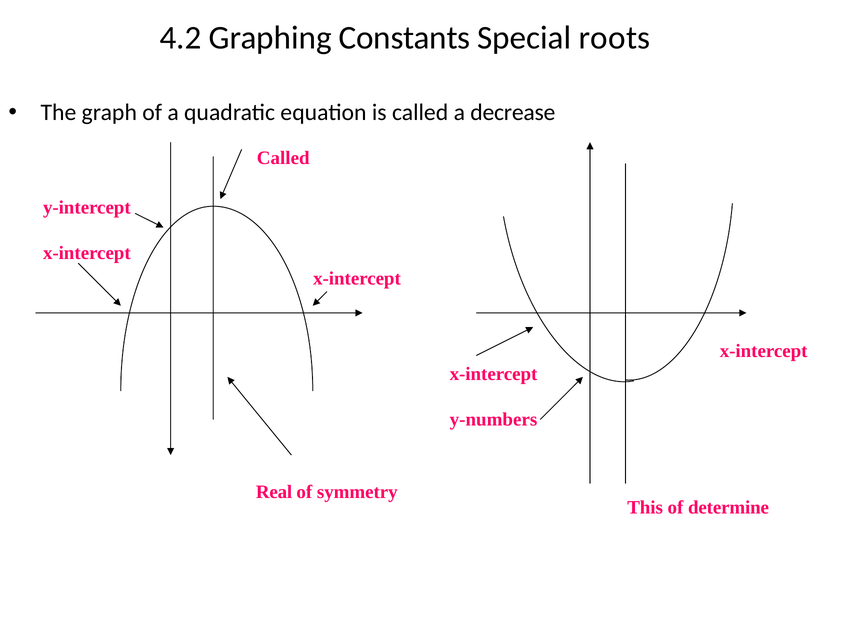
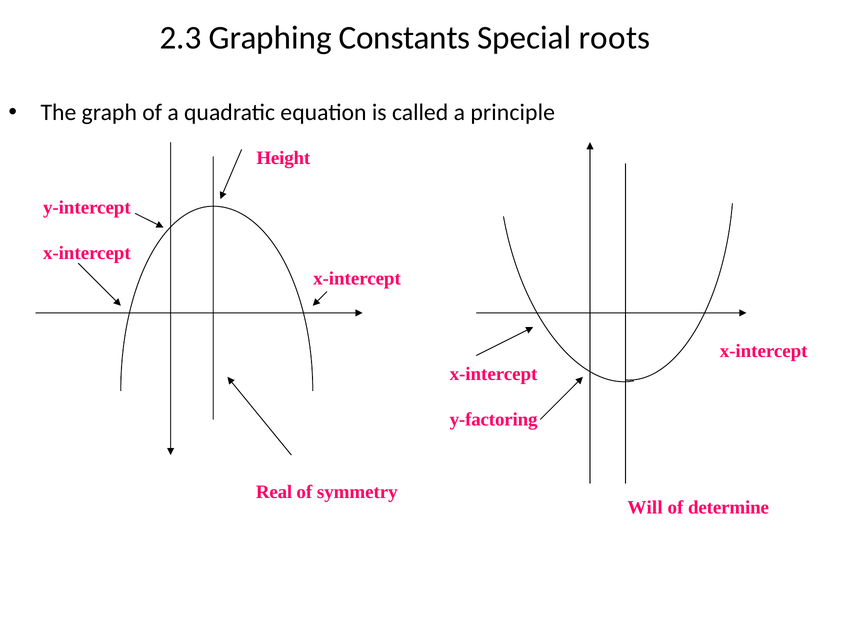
4.2: 4.2 -> 2.3
decrease: decrease -> principle
Called at (283, 158): Called -> Height
y-numbers: y-numbers -> y-factoring
This: This -> Will
